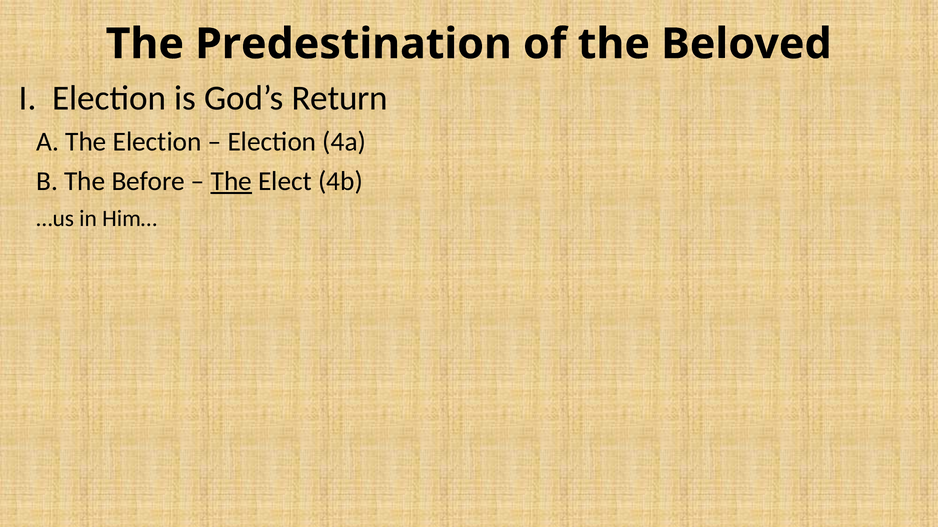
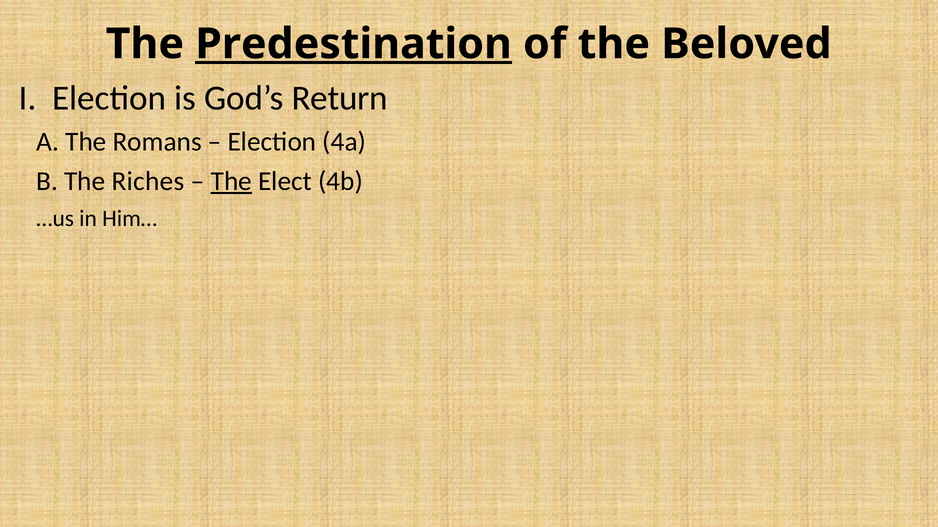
Predestination underline: none -> present
The Election: Election -> Romans
Before: Before -> Riches
